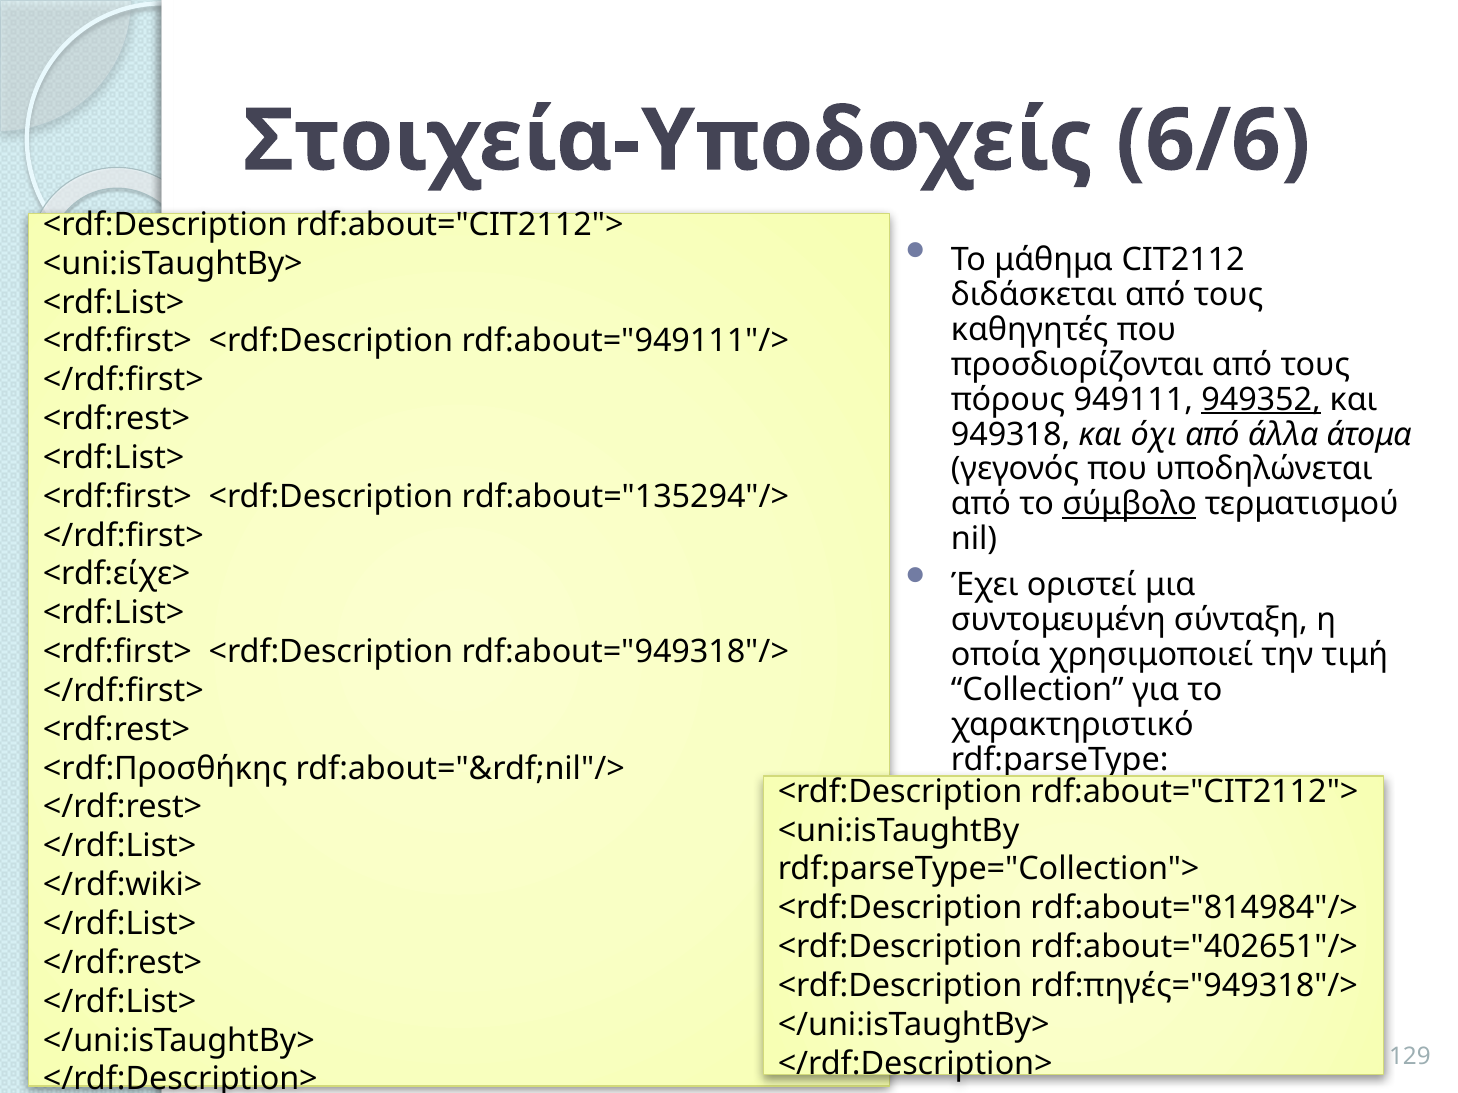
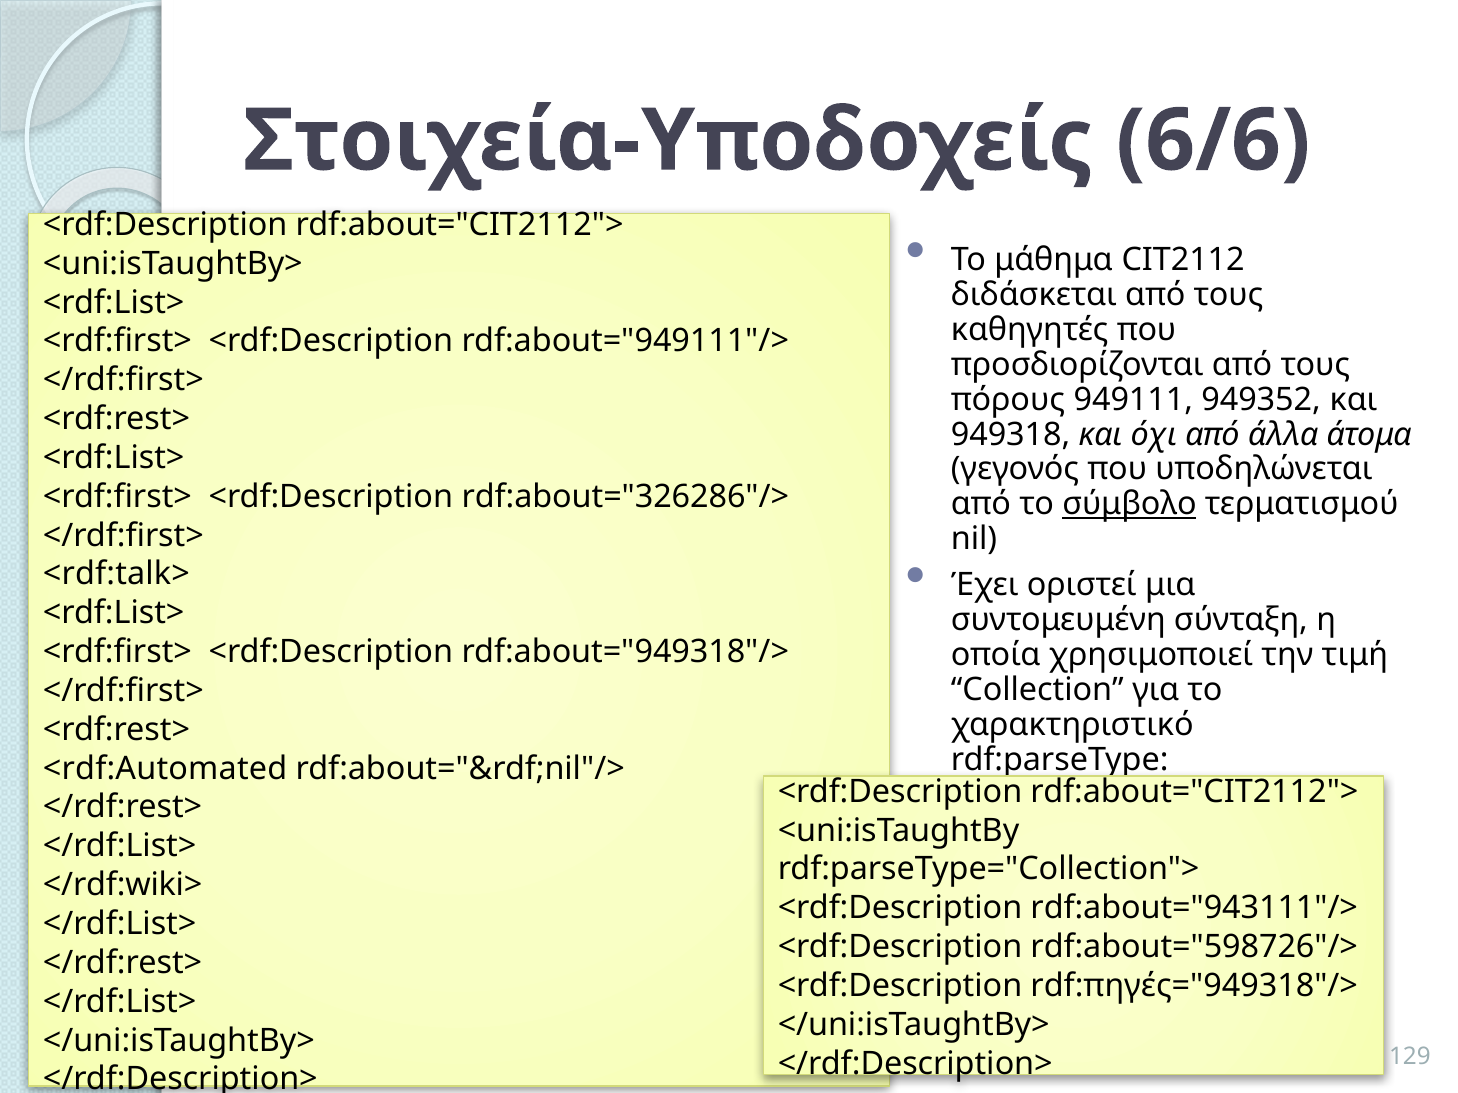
949352 underline: present -> none
rdf:about="135294"/>: rdf:about="135294"/> -> rdf:about="326286"/>
<rdf:είχε>: <rdf:είχε> -> <rdf:talk>
<rdf:Προσθήκης: <rdf:Προσθήκης -> <rdf:Automated
rdf:about="814984"/>: rdf:about="814984"/> -> rdf:about="943111"/>
rdf:about="402651"/>: rdf:about="402651"/> -> rdf:about="598726"/>
